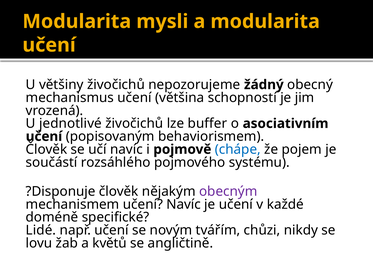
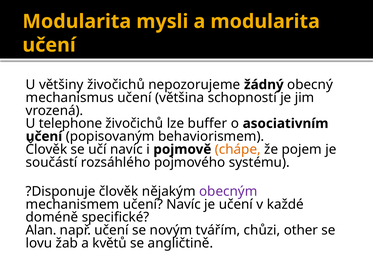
jednotlivé: jednotlivé -> telephone
chápe colour: blue -> orange
Lidé: Lidé -> Alan
nikdy: nikdy -> other
